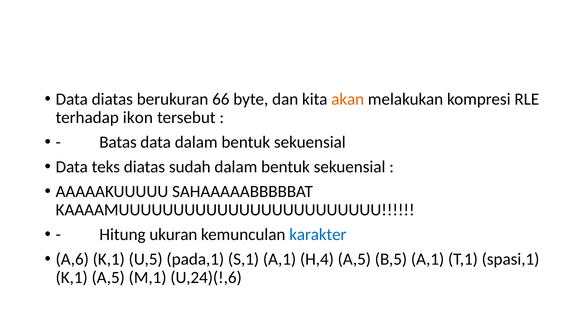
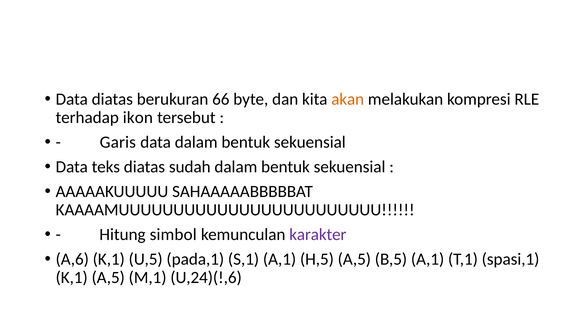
Batas: Batas -> Garis
ukuran: ukuran -> simbol
karakter colour: blue -> purple
H,4: H,4 -> H,5
